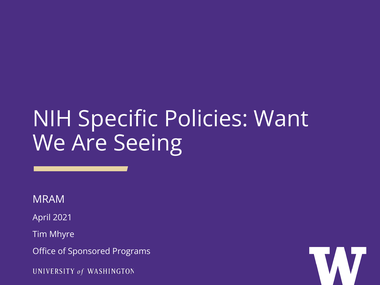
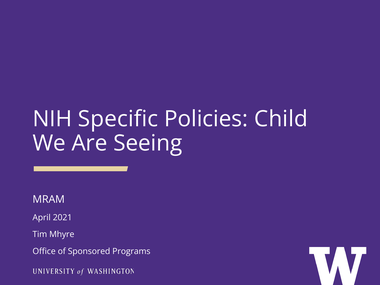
Want: Want -> Child
